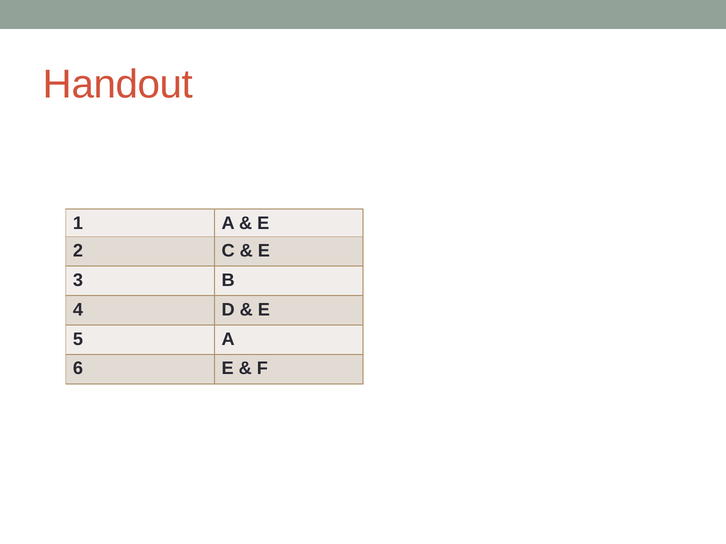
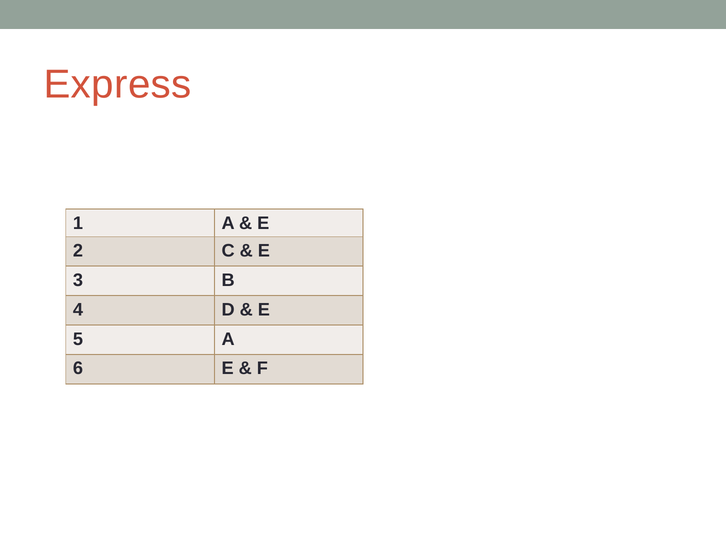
Handout: Handout -> Express
